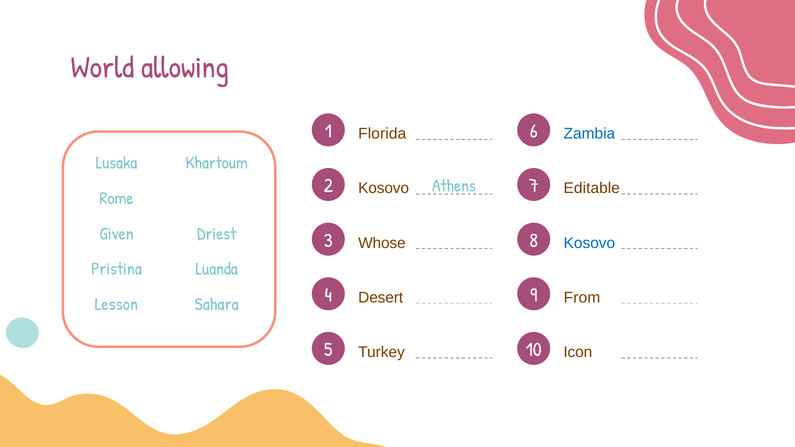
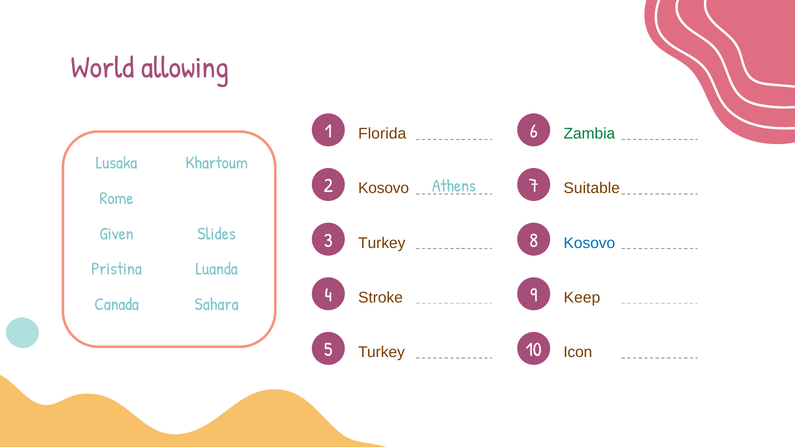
Zambia colour: blue -> green
Editable: Editable -> Suitable
Driest: Driest -> Slides
3 Whose: Whose -> Turkey
Desert: Desert -> Stroke
From: From -> Keep
Lesson: Lesson -> Canada
